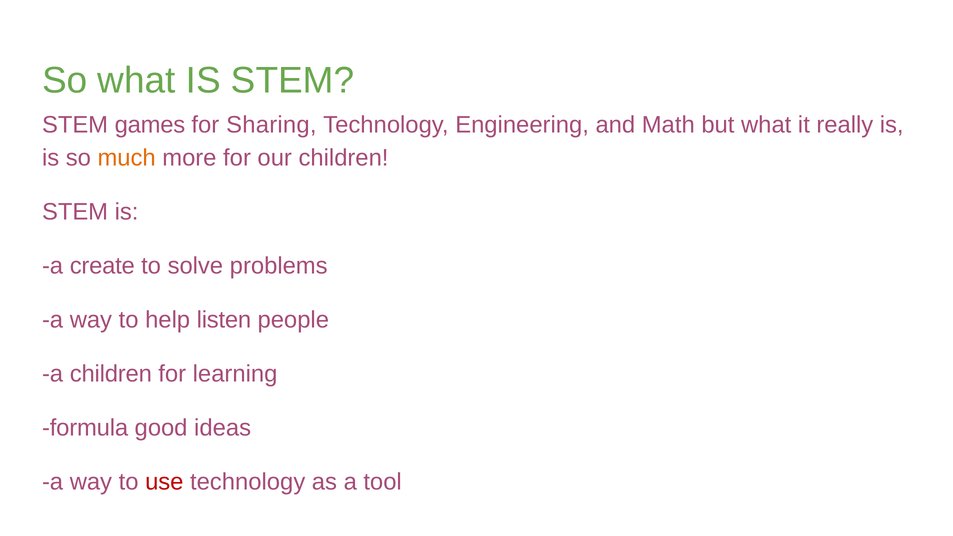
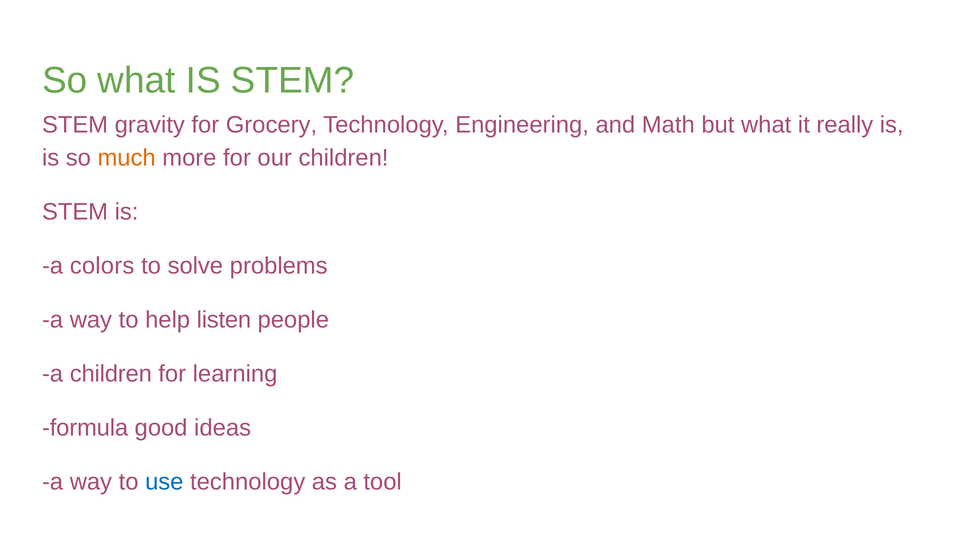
games: games -> gravity
Sharing: Sharing -> Grocery
create: create -> colors
use colour: red -> blue
